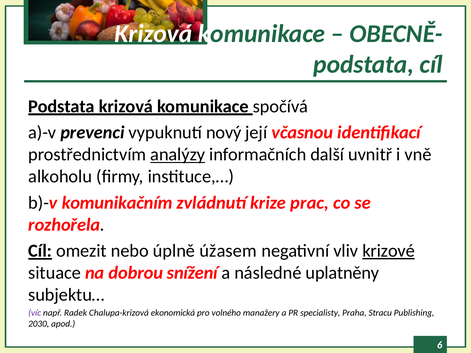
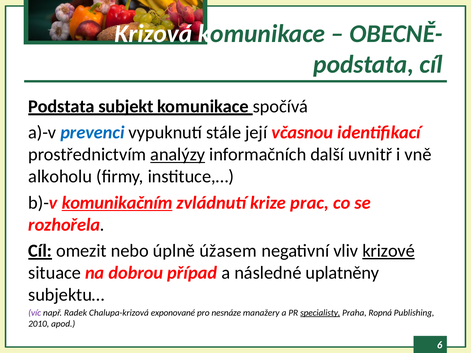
Podstata krizová: krizová -> subjekt
prevenci colour: black -> blue
nový: nový -> stále
komunikačním underline: none -> present
snížení: snížení -> případ
ekonomická: ekonomická -> exponované
volného: volného -> nesnáze
specialisty underline: none -> present
Stracu: Stracu -> Ropná
2030: 2030 -> 2010
